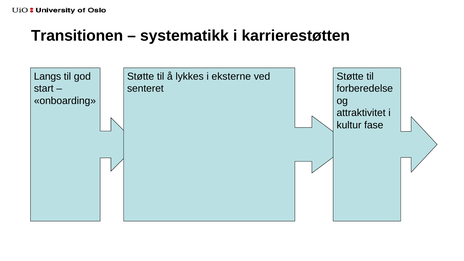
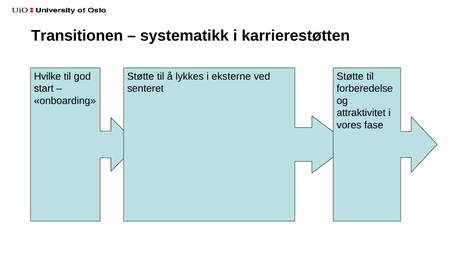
Langs: Langs -> Hvilke
kultur: kultur -> vores
